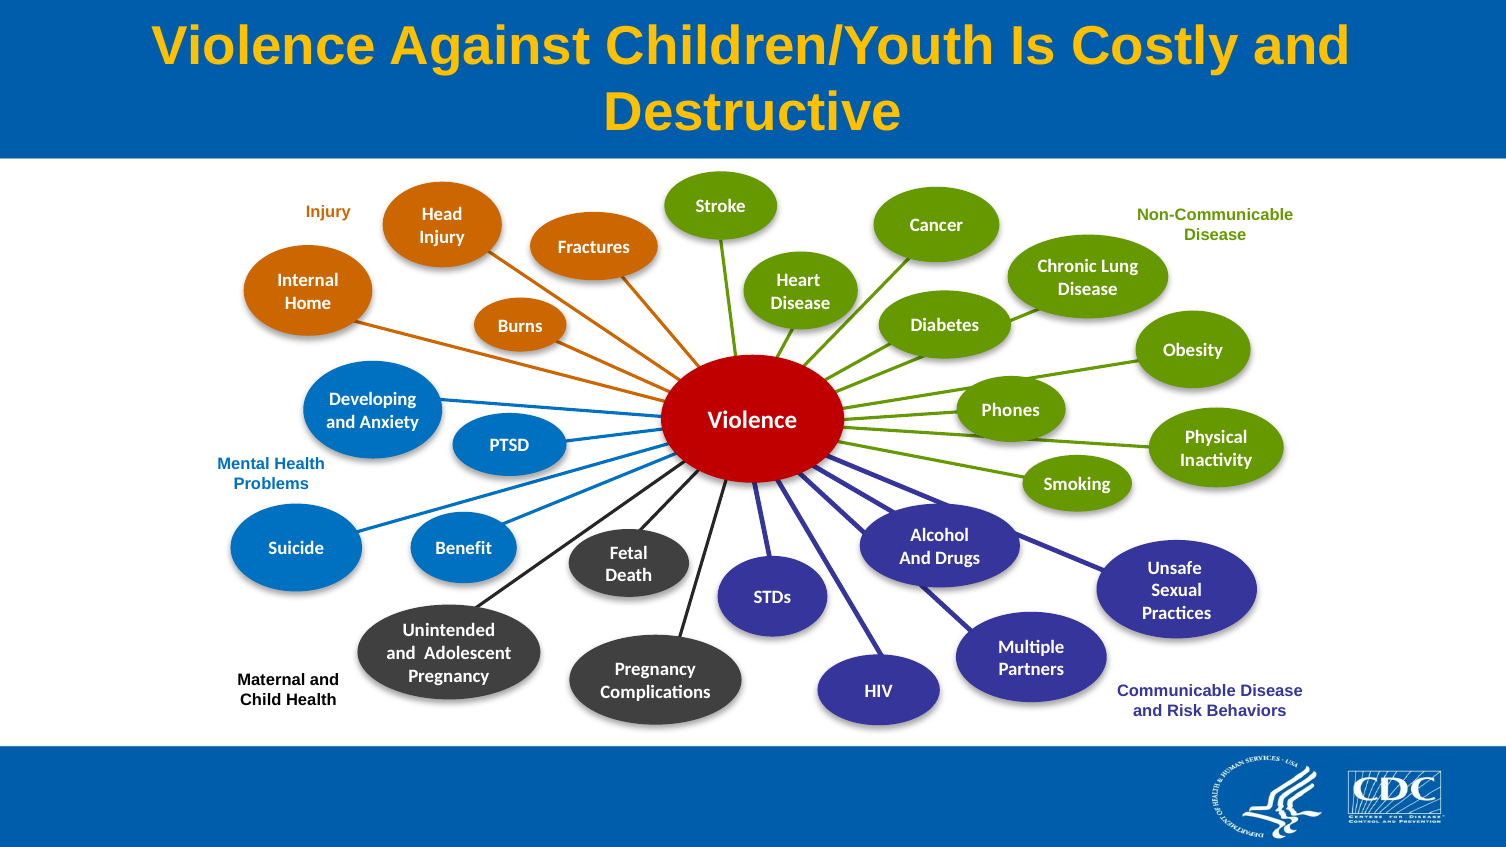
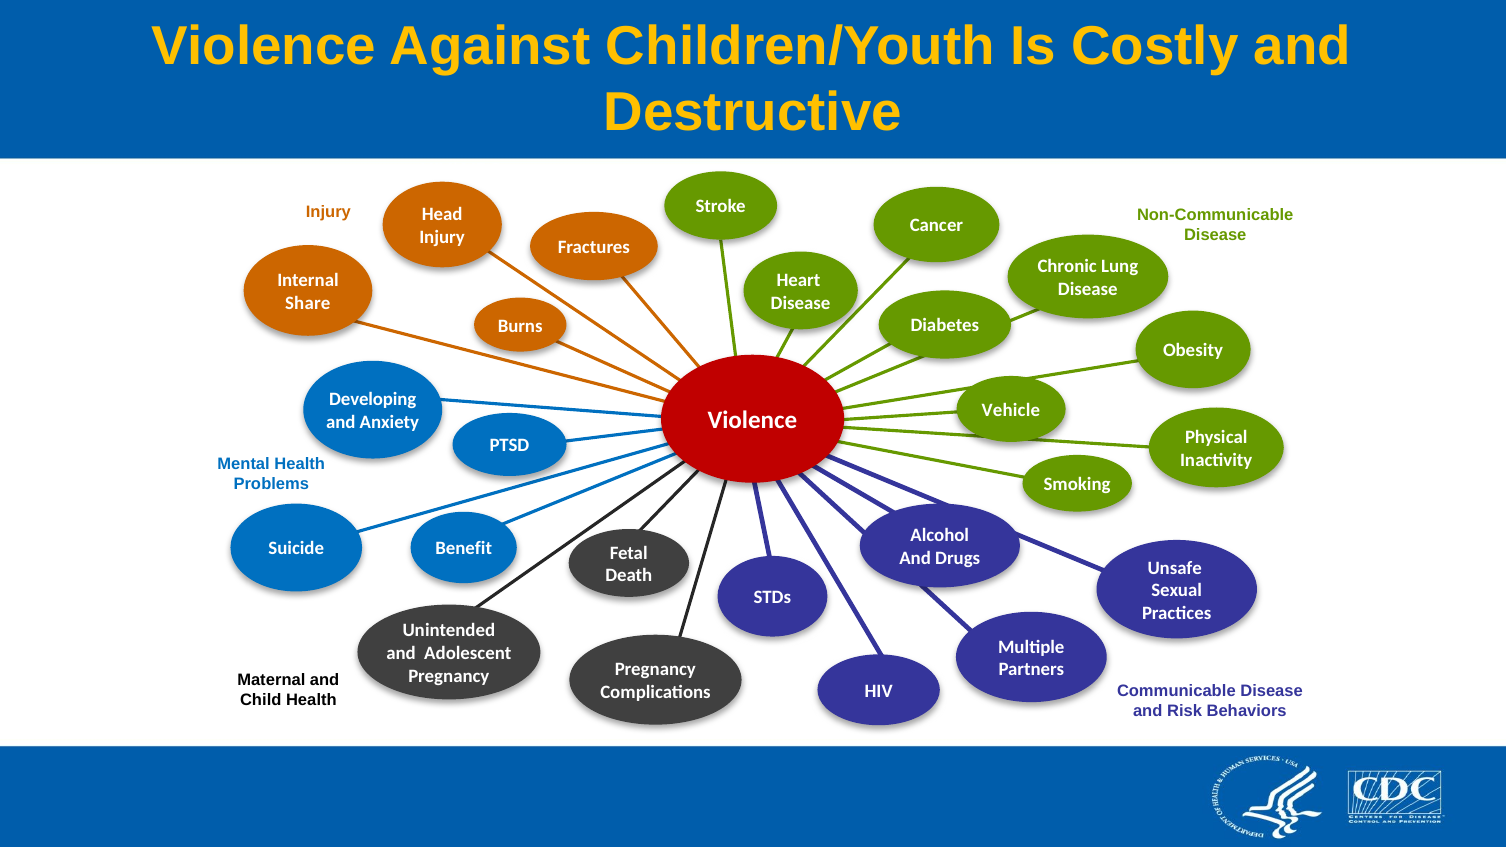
Home: Home -> Share
Phones: Phones -> Vehicle
